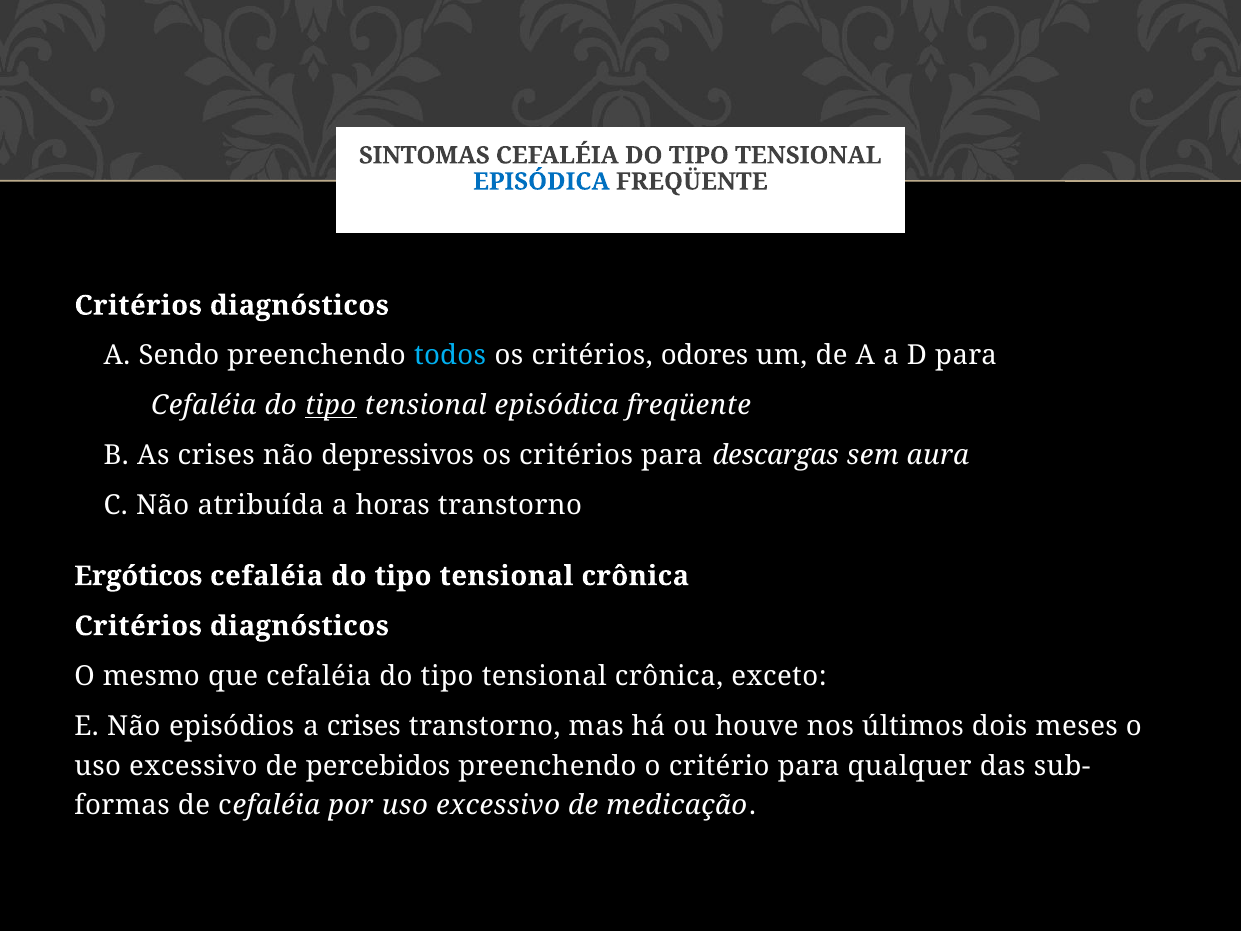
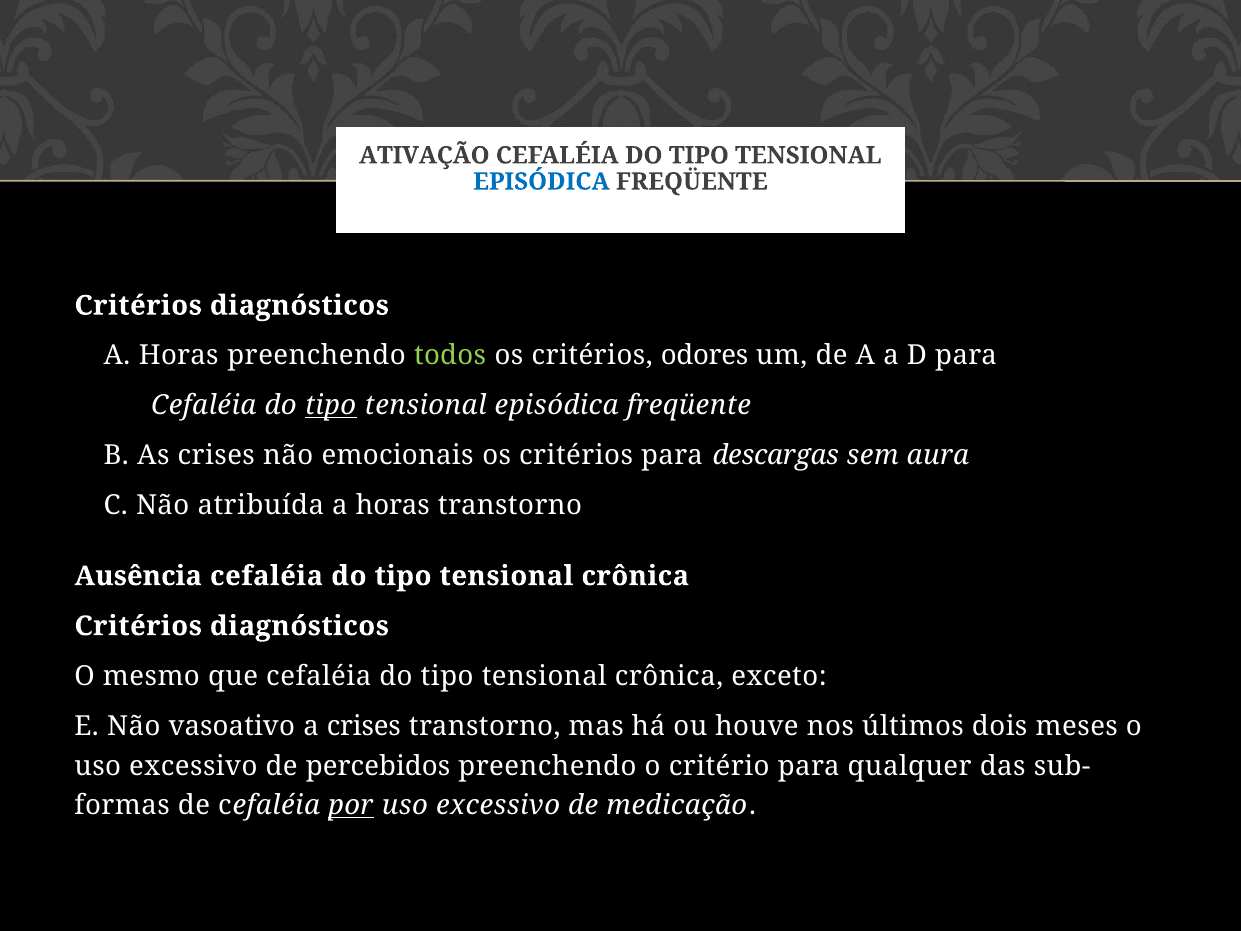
SINTOMAS: SINTOMAS -> ATIVAÇÃO
Sendo at (179, 356): Sendo -> Horas
todos colour: light blue -> light green
depressivos: depressivos -> emocionais
Ergóticos: Ergóticos -> Ausência
episódios: episódios -> vasoativo
por underline: none -> present
